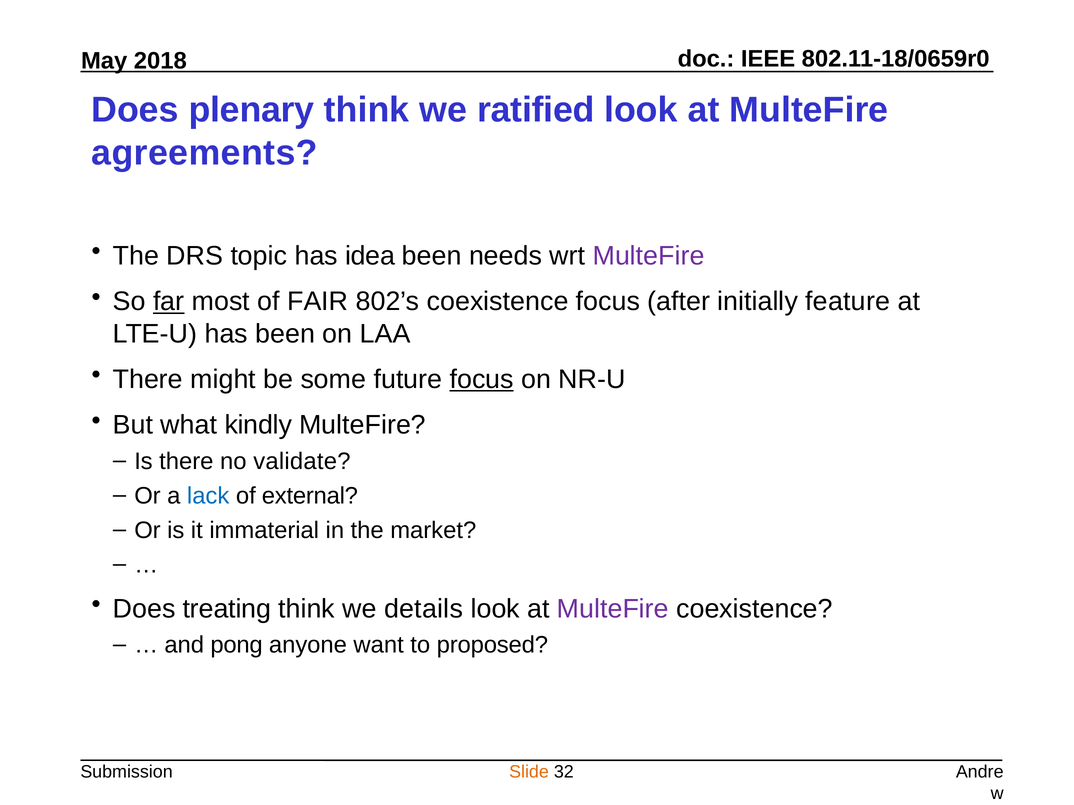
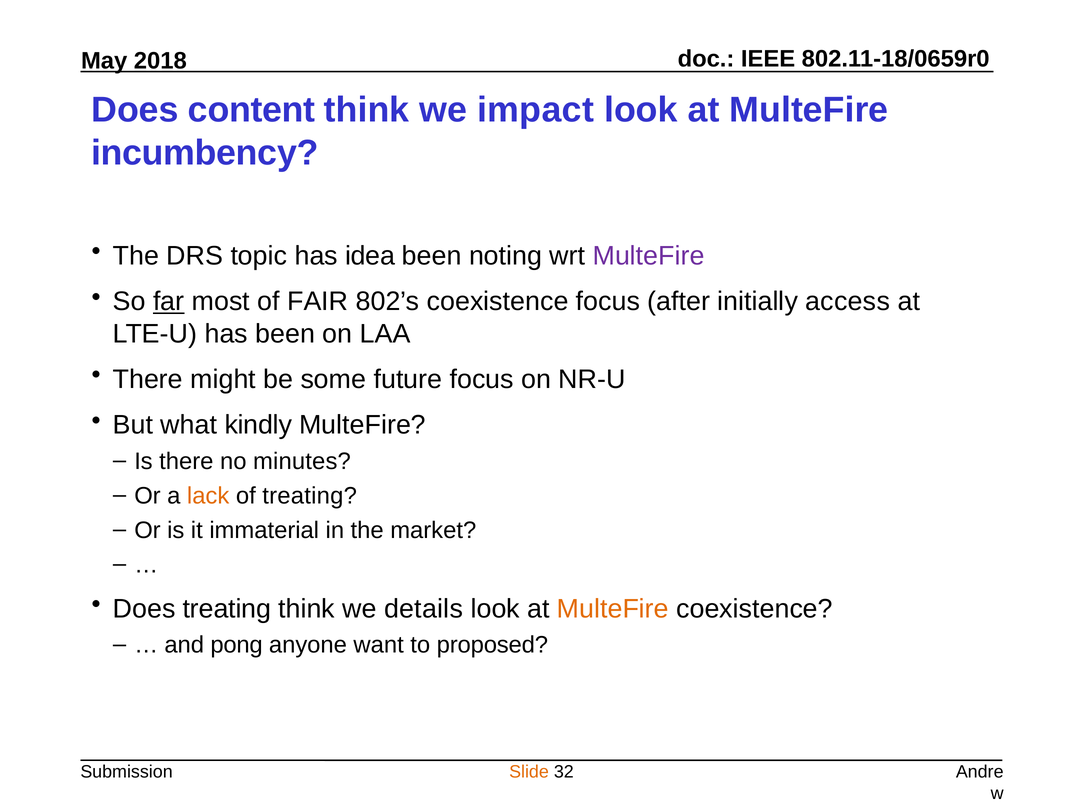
plenary: plenary -> content
ratified: ratified -> impact
agreements: agreements -> incumbency
needs: needs -> noting
feature: feature -> access
focus at (482, 380) underline: present -> none
validate: validate -> minutes
lack colour: blue -> orange
of external: external -> treating
MulteFire at (613, 609) colour: purple -> orange
